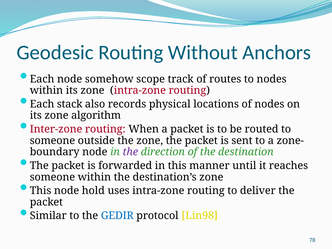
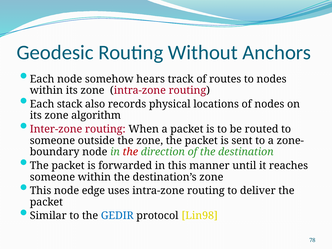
scope: scope -> hears
the at (130, 152) colour: purple -> red
hold: hold -> edge
